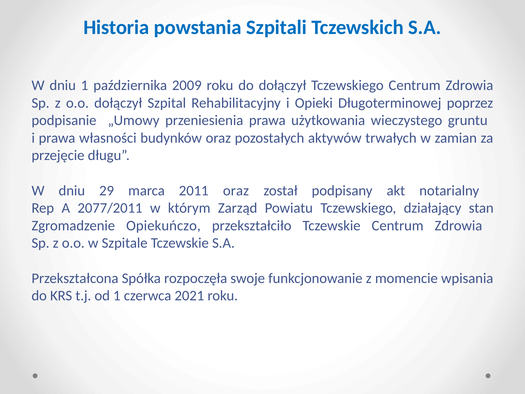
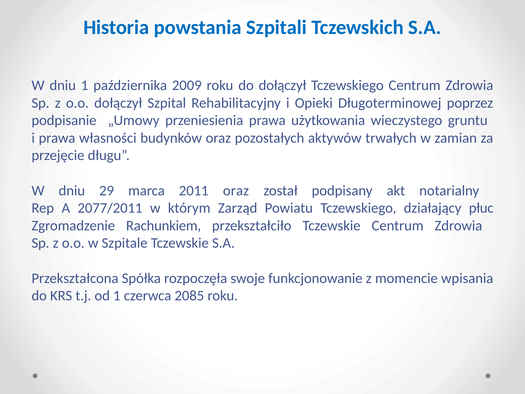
stan: stan -> płuc
Opiekuńczo: Opiekuńczo -> Rachunkiem
2021: 2021 -> 2085
